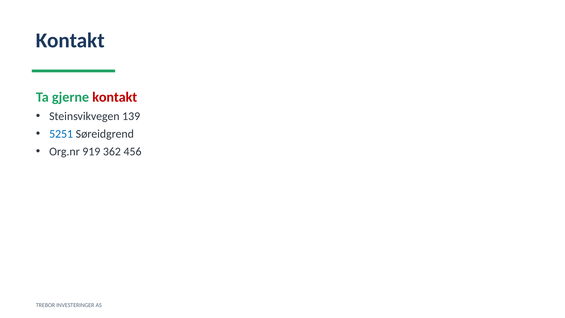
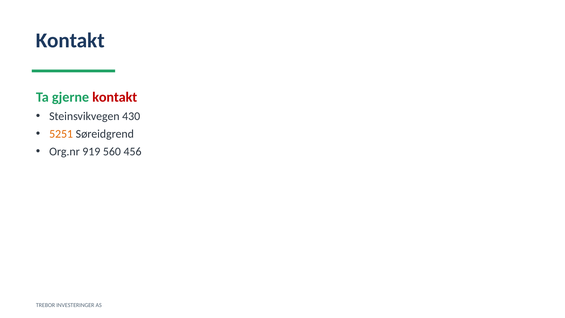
139: 139 -> 430
5251 colour: blue -> orange
362: 362 -> 560
